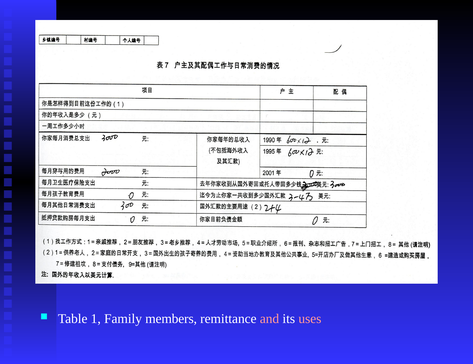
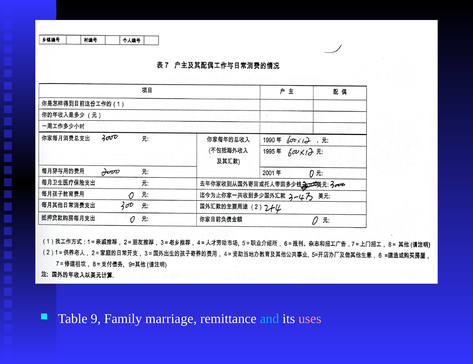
1: 1 -> 9
members: members -> marriage
and colour: pink -> light blue
